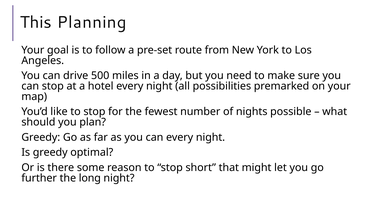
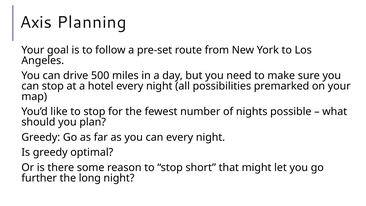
This: This -> Axis
